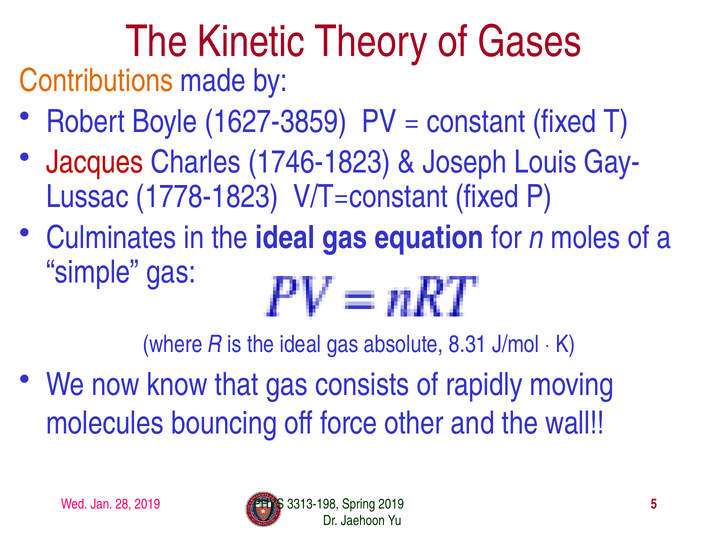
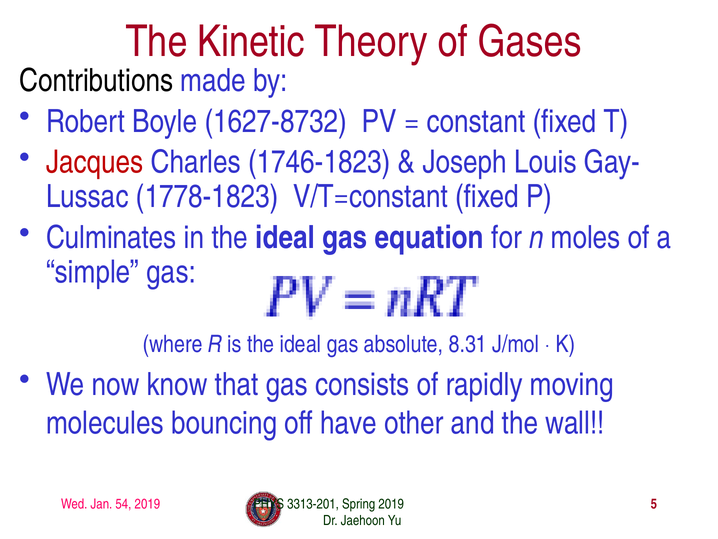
Contributions colour: orange -> black
1627-3859: 1627-3859 -> 1627-8732
force: force -> have
28: 28 -> 54
3313-198: 3313-198 -> 3313-201
